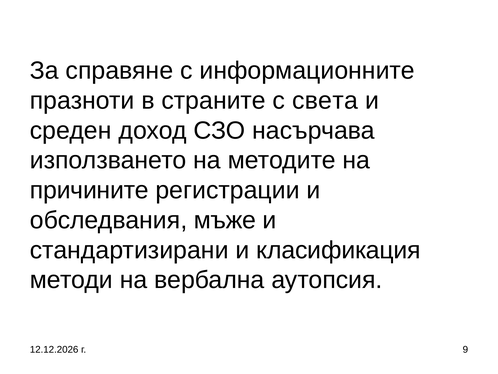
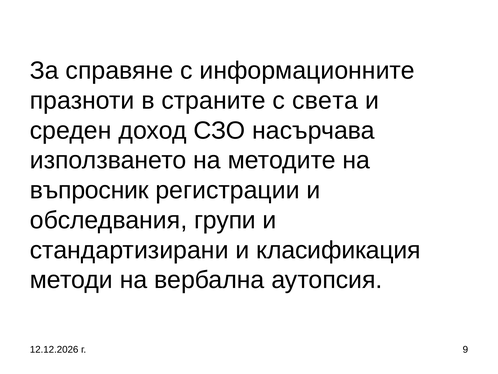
причините: причините -> въпросник
мъже: мъже -> групи
